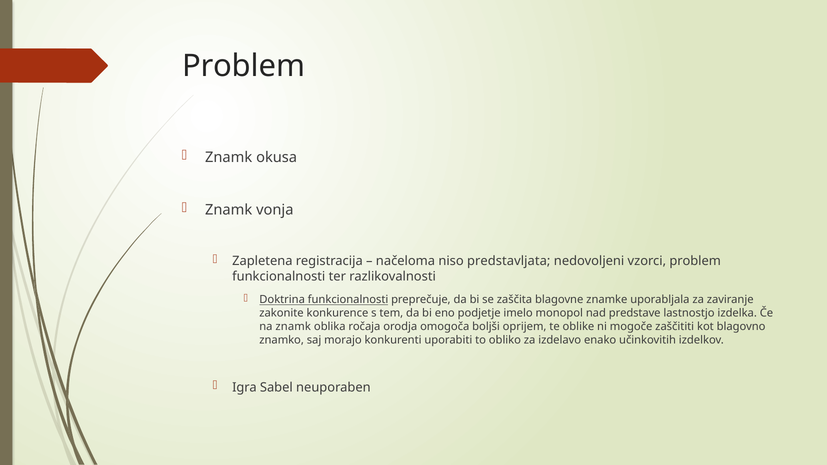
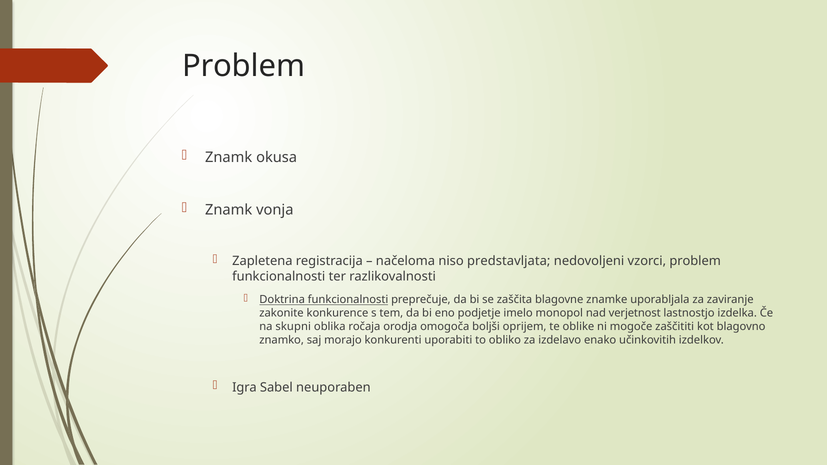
predstave: predstave -> verjetnost
na znamk: znamk -> skupni
